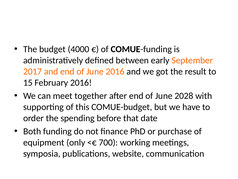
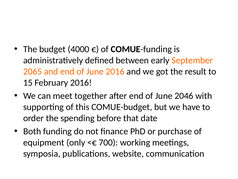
2017: 2017 -> 2065
2028: 2028 -> 2046
